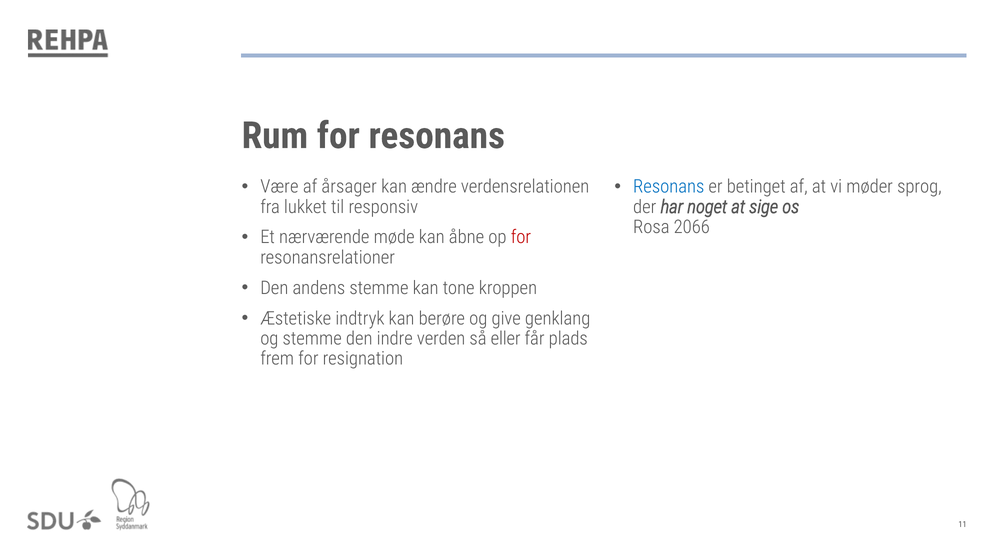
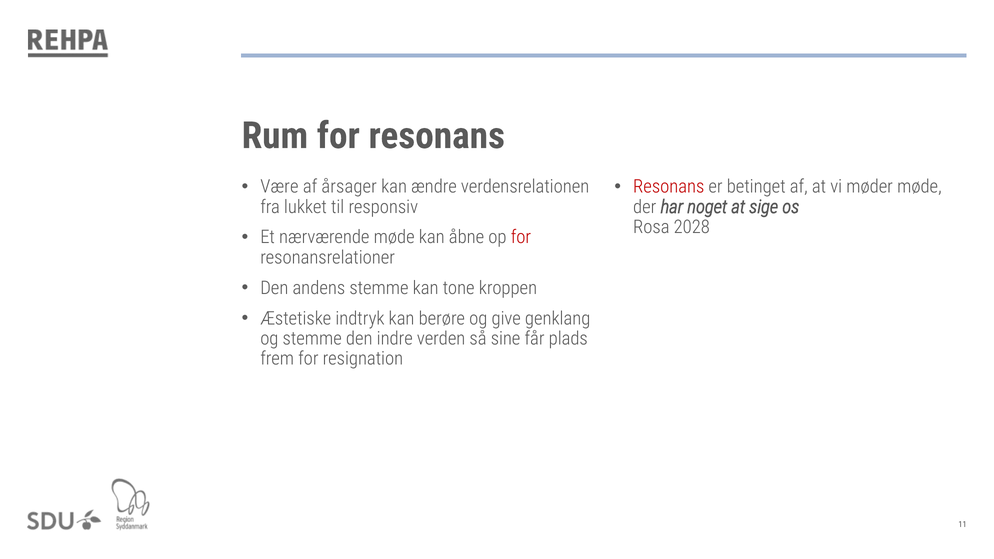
Resonans at (669, 187) colour: blue -> red
møder sprog: sprog -> møde
2066: 2066 -> 2028
eller: eller -> sine
